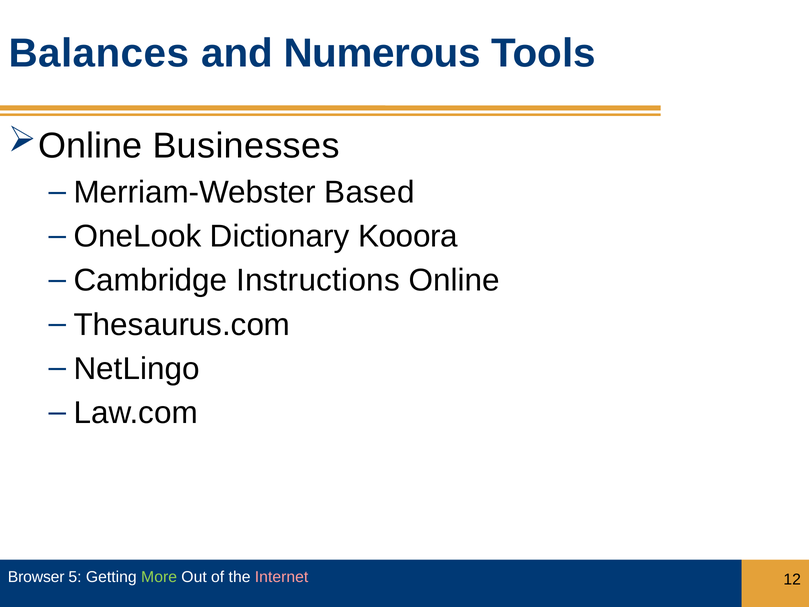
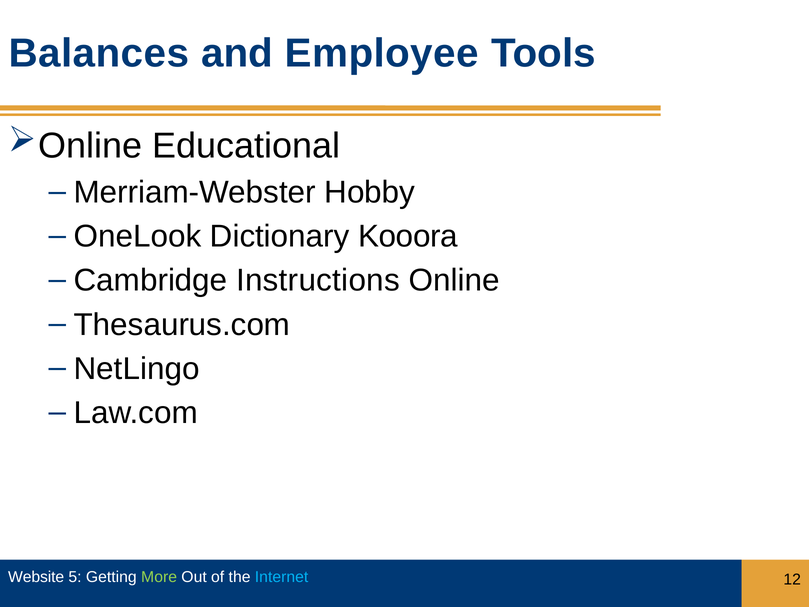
Numerous: Numerous -> Employee
Businesses: Businesses -> Educational
Based: Based -> Hobby
Browser: Browser -> Website
Internet colour: pink -> light blue
